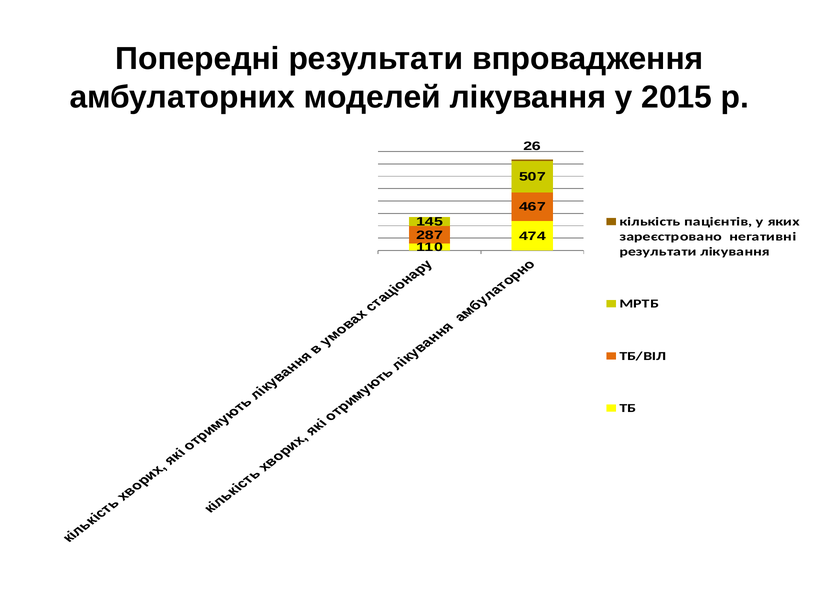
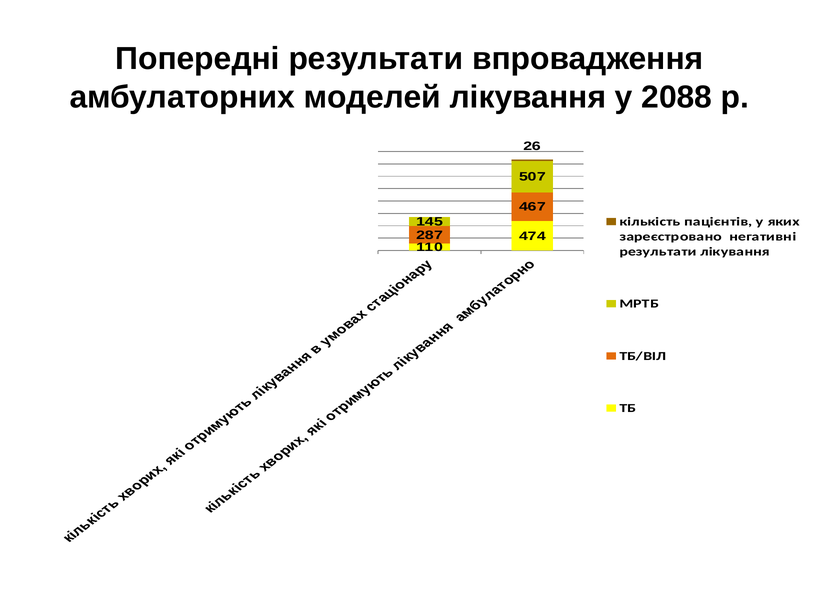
2015: 2015 -> 2088
